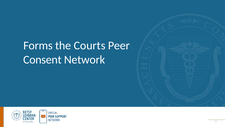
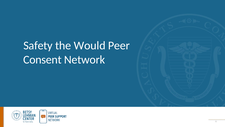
Forms: Forms -> Safety
Courts: Courts -> Would
